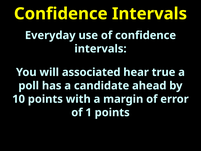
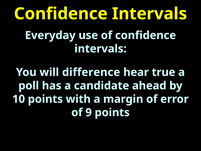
associated: associated -> difference
1: 1 -> 9
